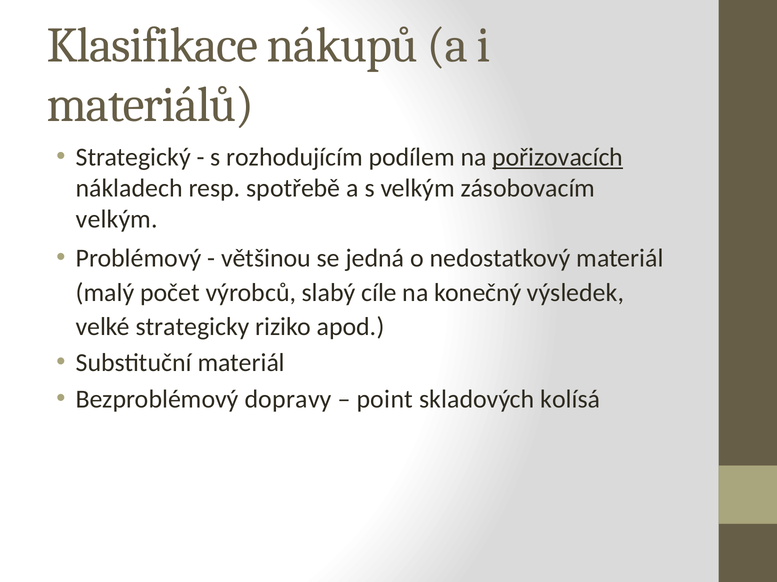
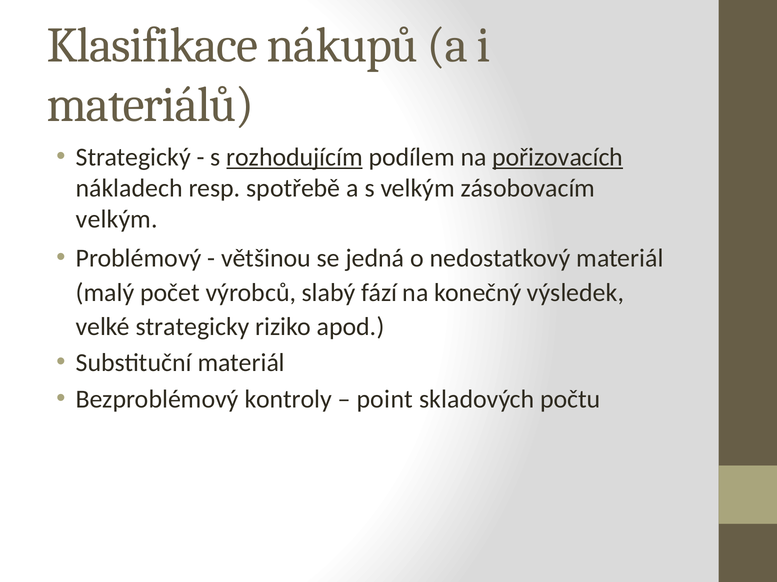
rozhodujícím underline: none -> present
cíle: cíle -> fází
dopravy: dopravy -> kontroly
kolísá: kolísá -> počtu
